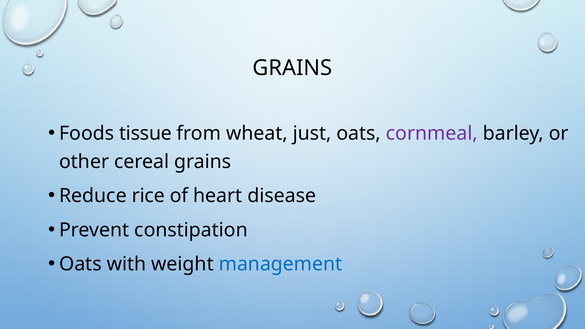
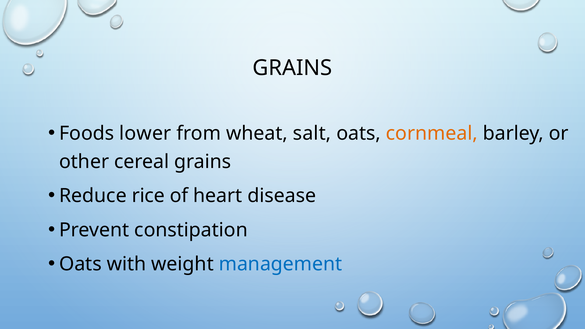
tissue: tissue -> lower
just: just -> salt
cornmeal colour: purple -> orange
